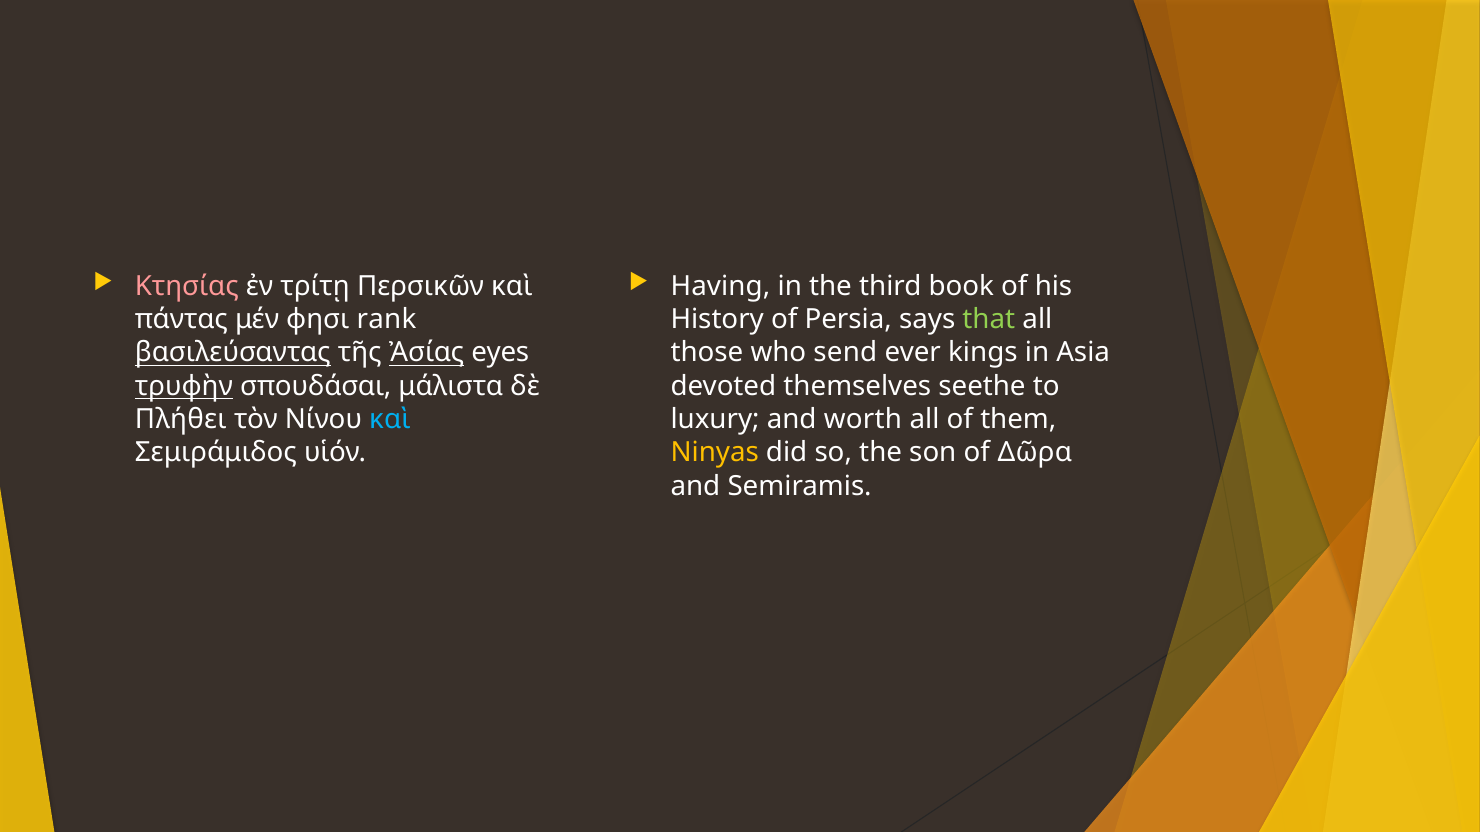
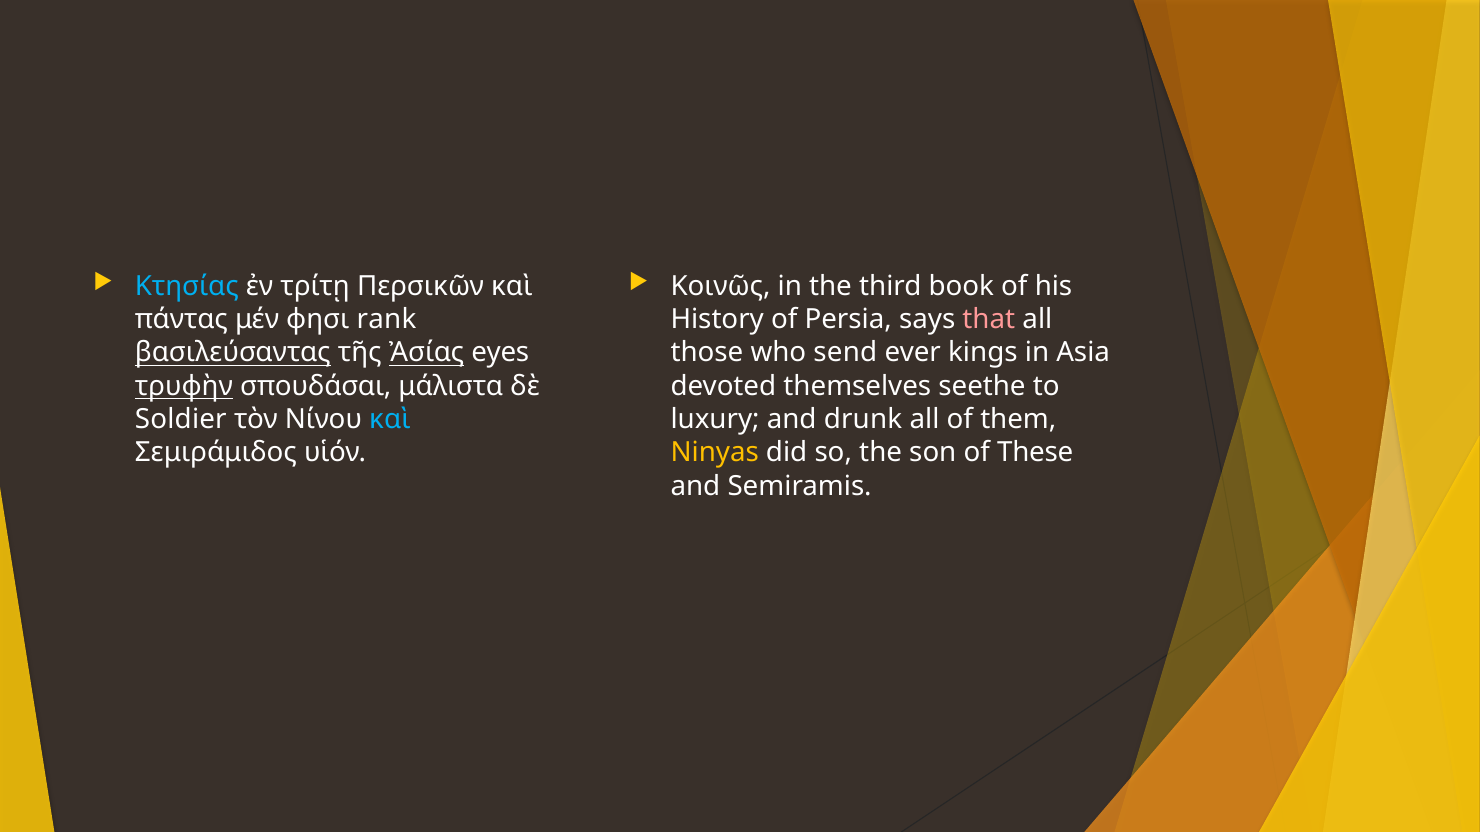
Κτησίας colour: pink -> light blue
Having: Having -> Κοινῶς
that colour: light green -> pink
Πλήθει: Πλήθει -> Soldier
worth: worth -> drunk
Δῶρα: Δῶρα -> These
